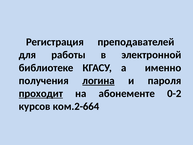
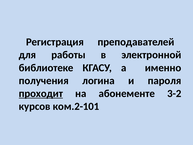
логина underline: present -> none
0-2: 0-2 -> 3-2
ком.2-664: ком.2-664 -> ком.2-101
